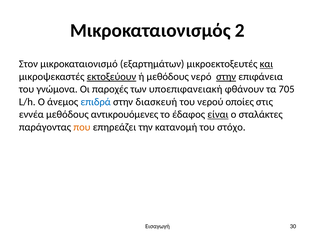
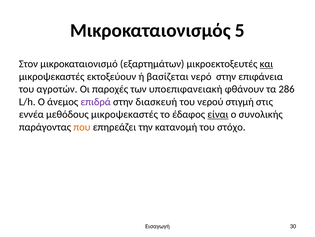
2: 2 -> 5
εκτοξεύουν underline: present -> none
ή μεθόδους: μεθόδους -> βασίζεται
στην at (226, 76) underline: present -> none
γνώμονα: γνώμονα -> αγροτών
705: 705 -> 286
επιδρά colour: blue -> purple
οποίες: οποίες -> στιγμή
μεθόδους αντικρουόμενες: αντικρουόμενες -> μικροψεκαστές
σταλάκτες: σταλάκτες -> συνολικής
